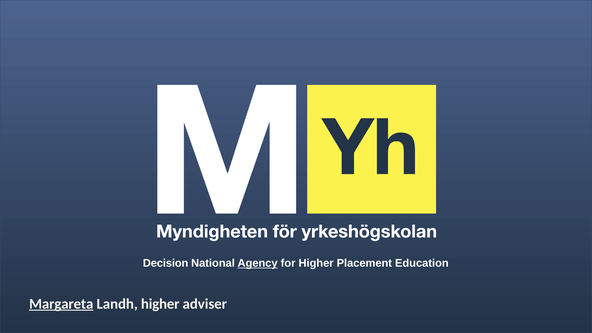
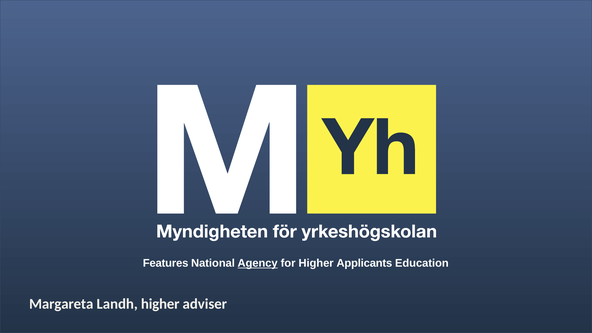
Decision: Decision -> Features
Placement: Placement -> Applicants
Margareta underline: present -> none
